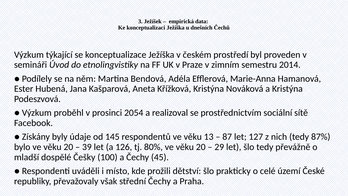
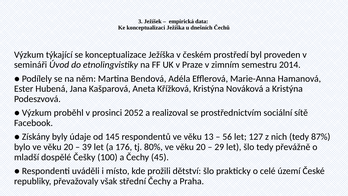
2054: 2054 -> 2052
87: 87 -> 56
126: 126 -> 176
